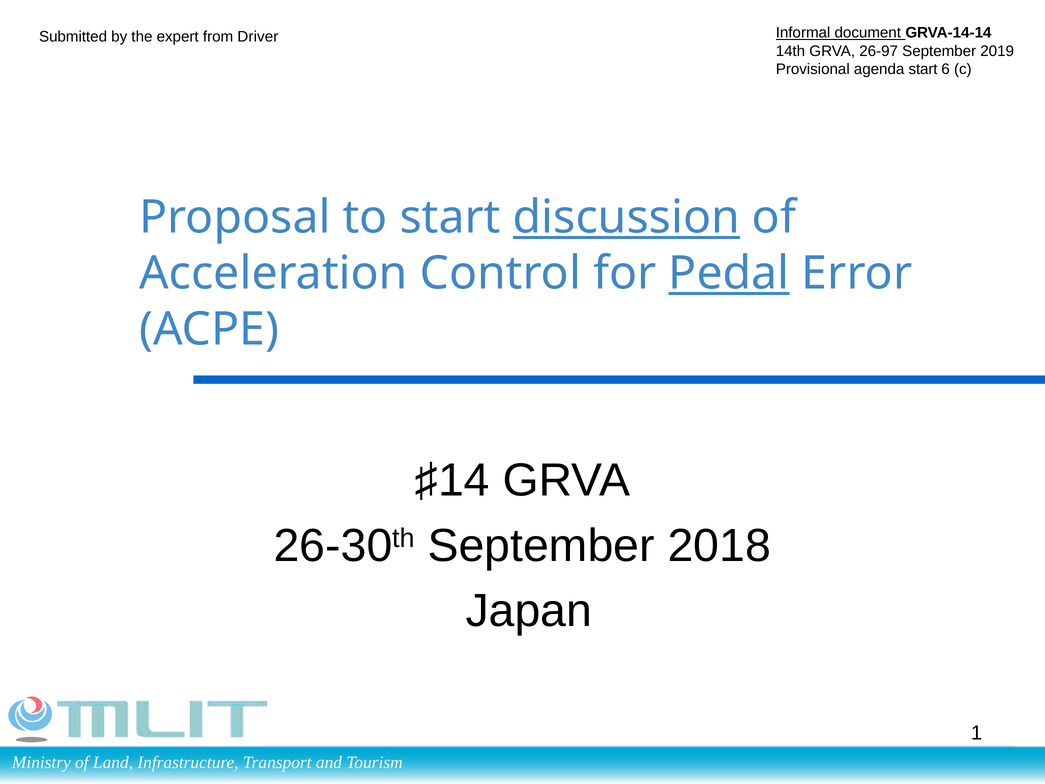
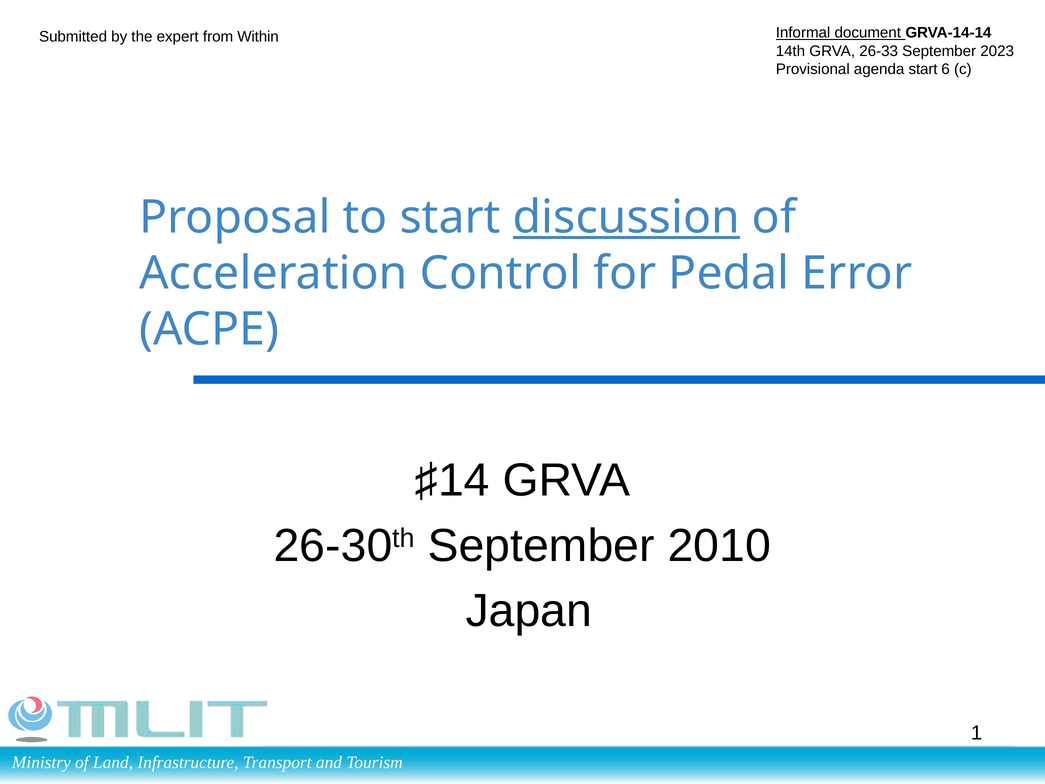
Driver: Driver -> Within
26-97: 26-97 -> 26-33
2019: 2019 -> 2023
Pedal underline: present -> none
2018: 2018 -> 2010
